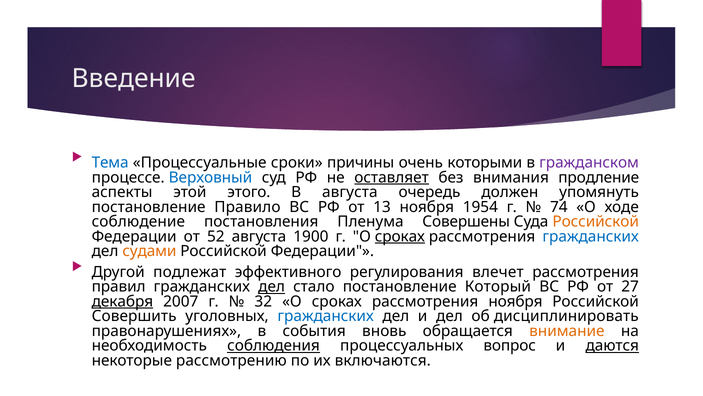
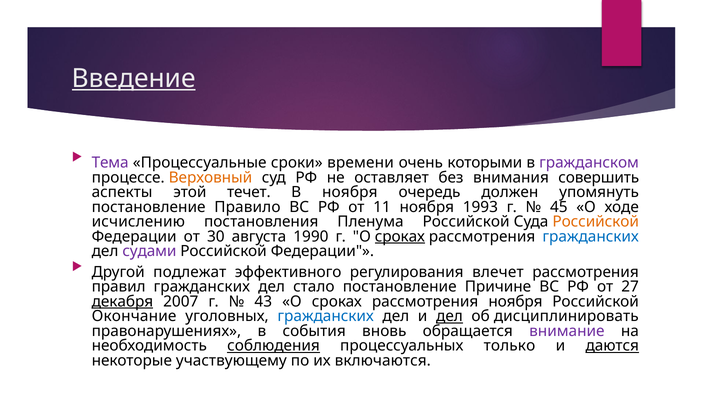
Введение underline: none -> present
Тема colour: blue -> purple
причины: причины -> времени
Верховный colour: blue -> orange
оставляет underline: present -> none
продление: продление -> совершить
этого: этого -> течет
В августа: августа -> ноября
13: 13 -> 11
1954: 1954 -> 1993
74: 74 -> 45
соблюдение: соблюдение -> исчислению
Пленума Совершены: Совершены -> Российской
52: 52 -> 30
1900: 1900 -> 1990
судами colour: orange -> purple
дел at (272, 286) underline: present -> none
Который: Который -> Причине
32: 32 -> 43
Совершить: Совершить -> Окончание
дел at (449, 316) underline: none -> present
внимание colour: orange -> purple
вопрос: вопрос -> только
рассмотрению: рассмотрению -> участвующему
